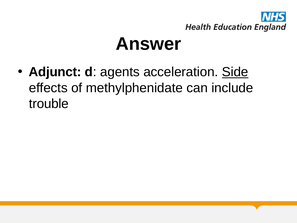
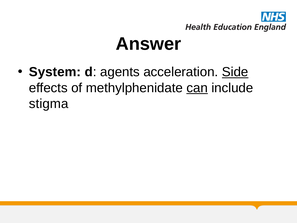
Adjunct: Adjunct -> System
can underline: none -> present
trouble: trouble -> stigma
